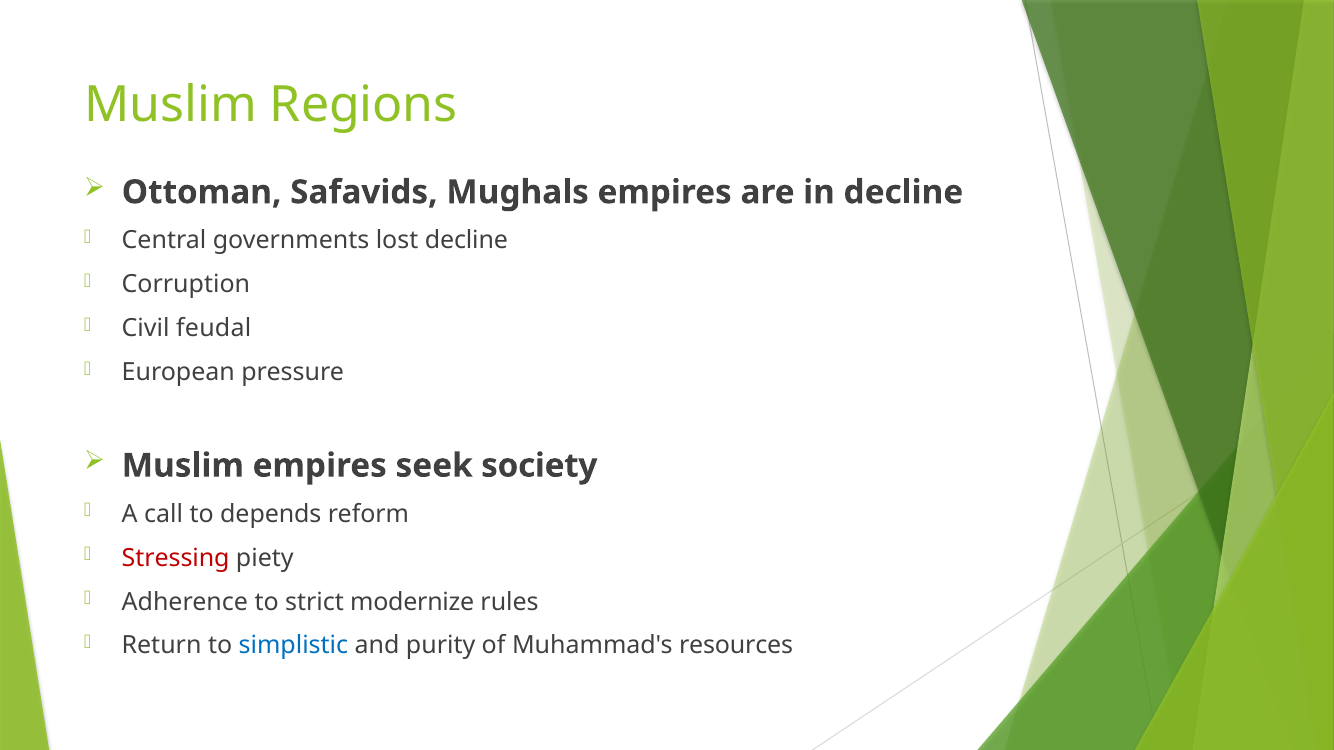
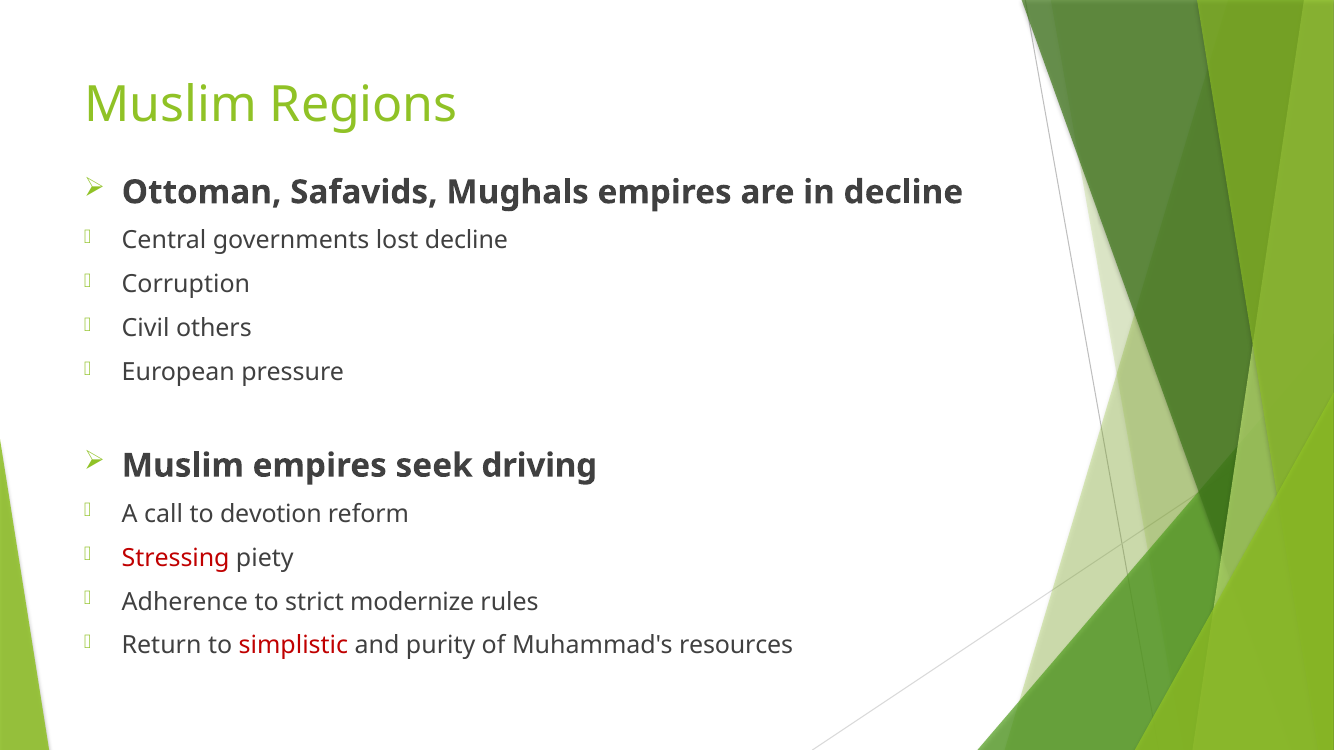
feudal: feudal -> others
society: society -> driving
depends: depends -> devotion
simplistic colour: blue -> red
